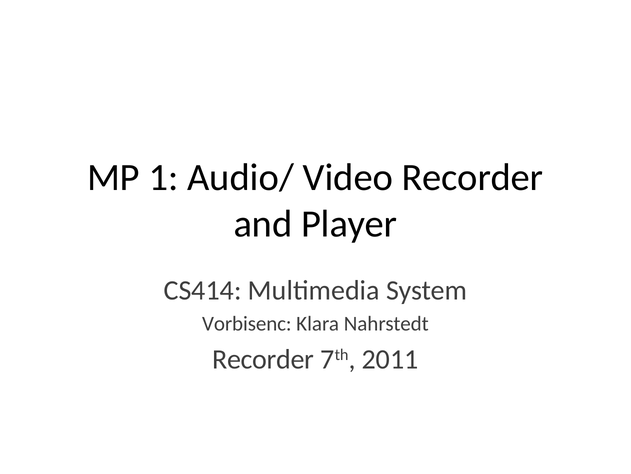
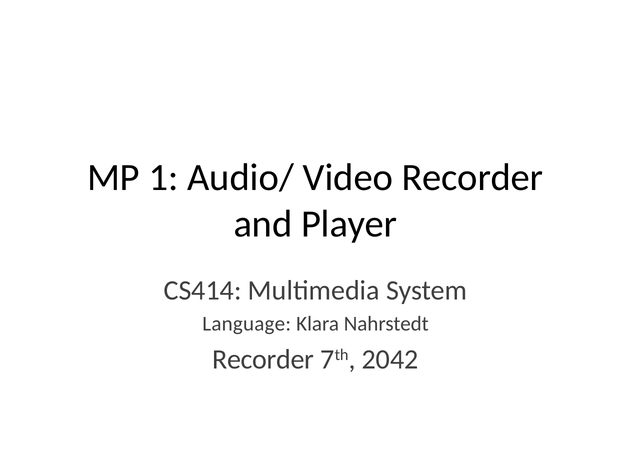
Vorbisenc: Vorbisenc -> Language
2011: 2011 -> 2042
